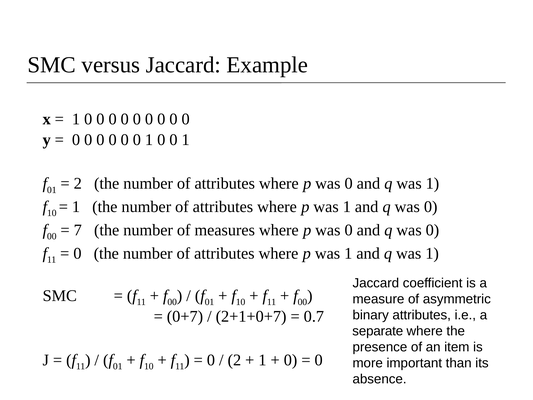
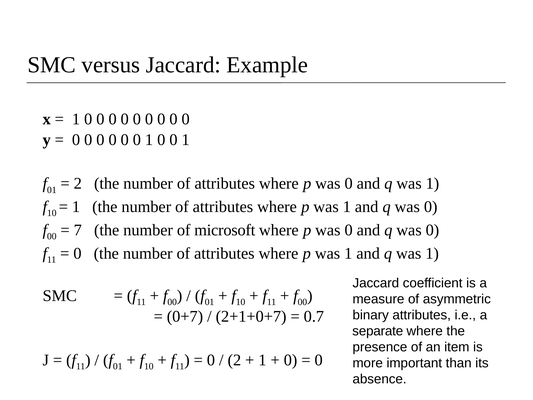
measures: measures -> microsoft
